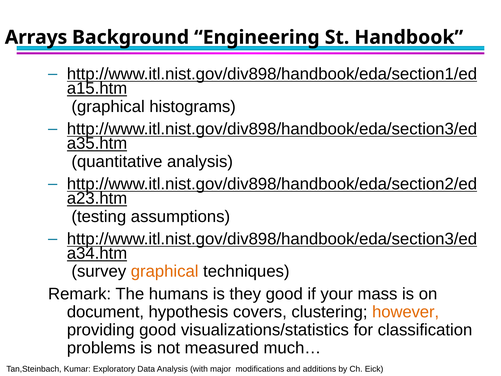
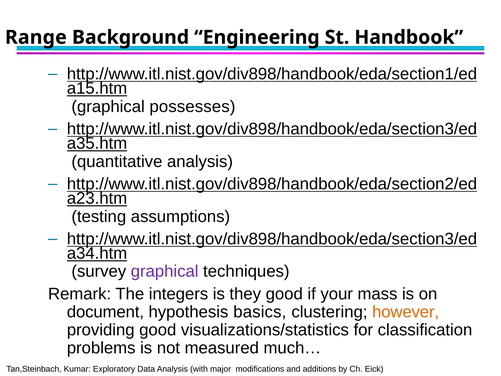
Arrays: Arrays -> Range
histograms: histograms -> possesses
graphical at (165, 271) colour: orange -> purple
humans: humans -> integers
covers: covers -> basics
